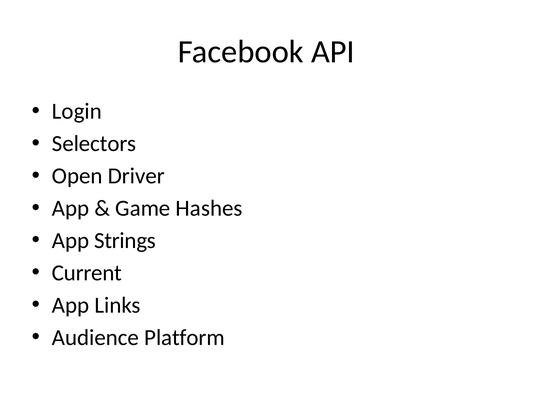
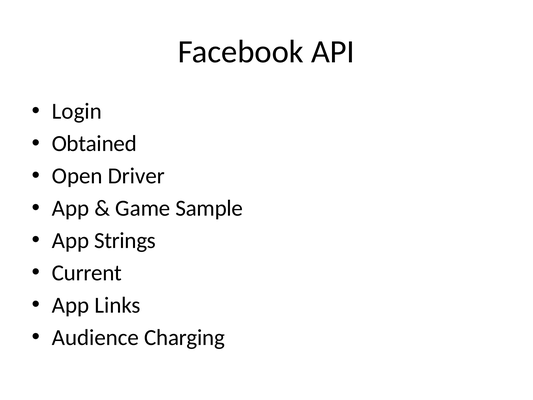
Selectors: Selectors -> Obtained
Hashes: Hashes -> Sample
Platform: Platform -> Charging
